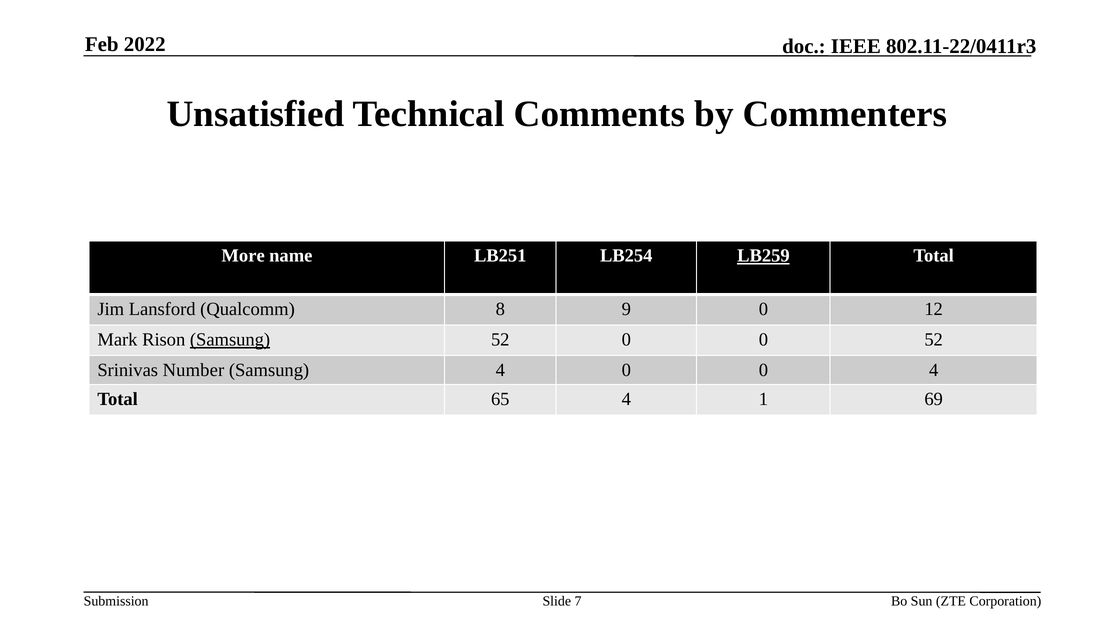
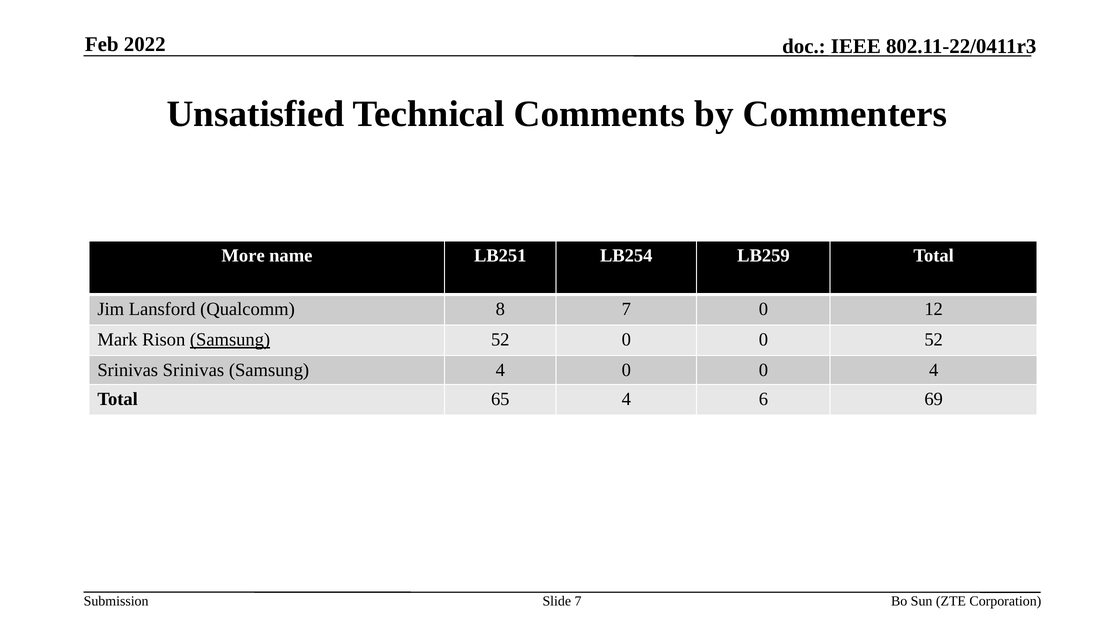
LB259 underline: present -> none
8 9: 9 -> 7
Srinivas Number: Number -> Srinivas
1: 1 -> 6
